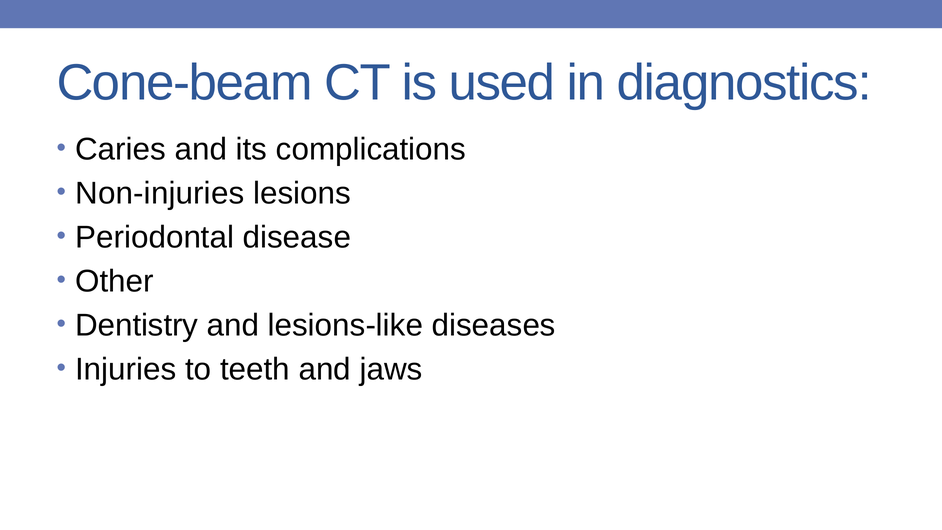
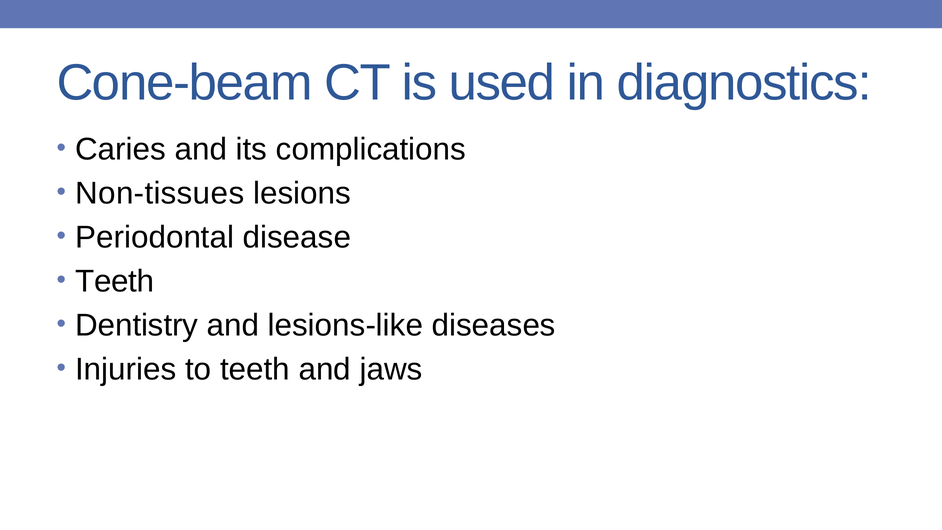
Non-injuries: Non-injuries -> Non-tissues
Other at (115, 281): Other -> Teeth
